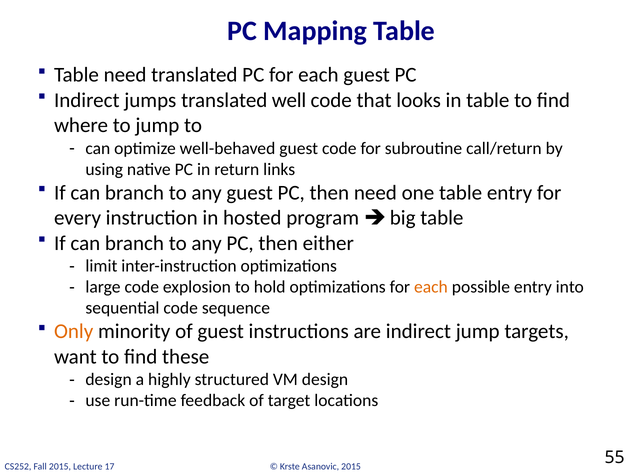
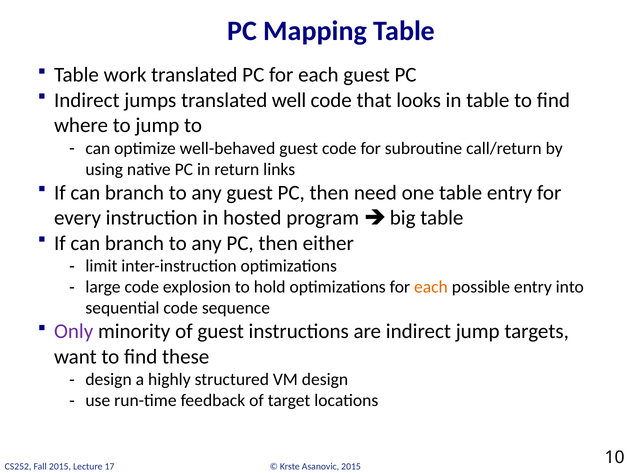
Table need: need -> work
Only colour: orange -> purple
55: 55 -> 10
